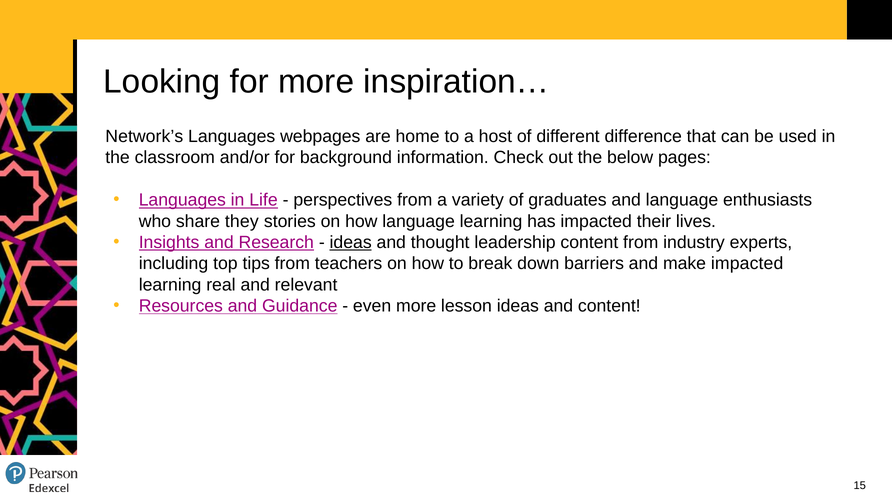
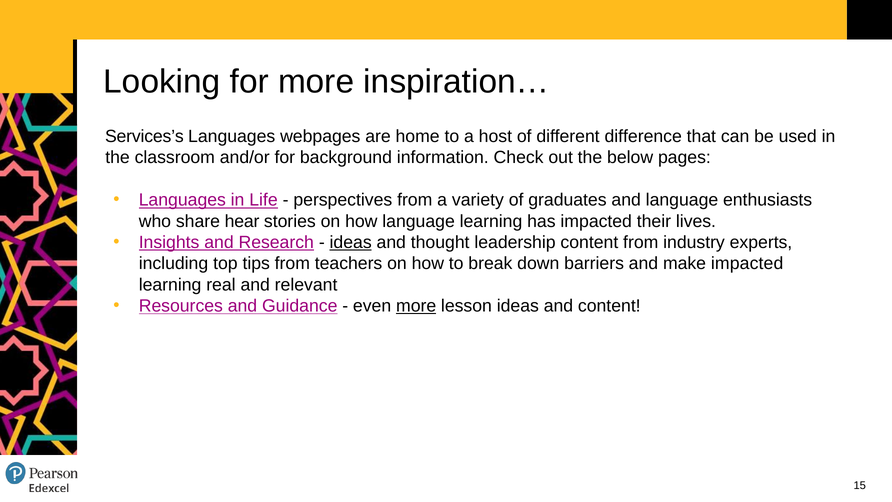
Network’s: Network’s -> Services’s
they: they -> hear
more at (416, 306) underline: none -> present
